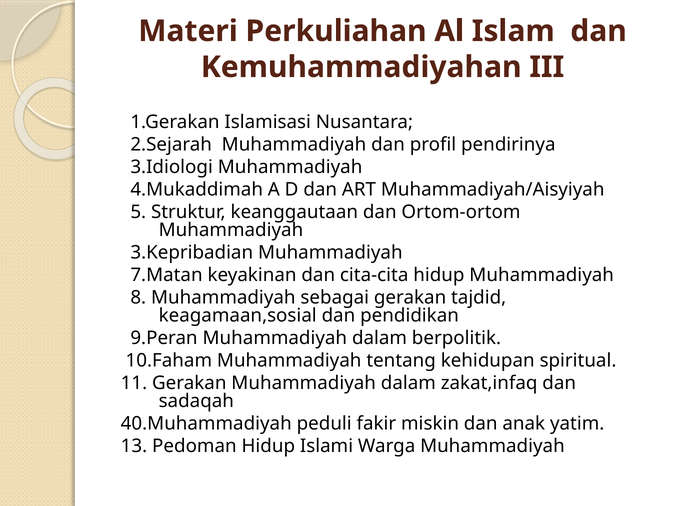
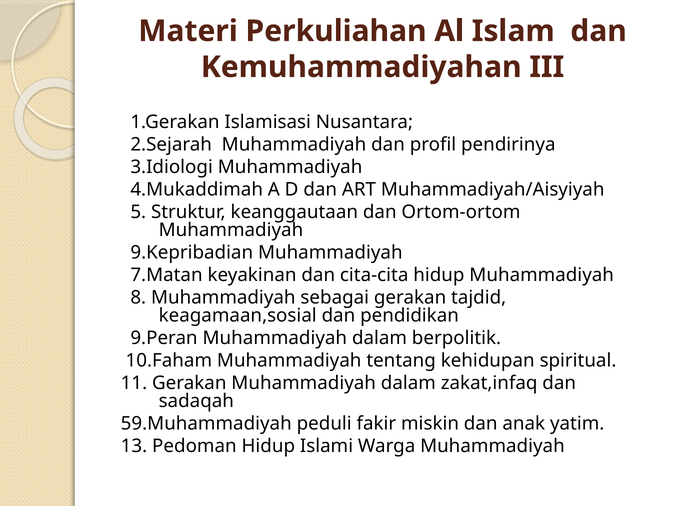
3.Kepribadian: 3.Kepribadian -> 9.Kepribadian
40.Muhammadiyah: 40.Muhammadiyah -> 59.Muhammadiyah
